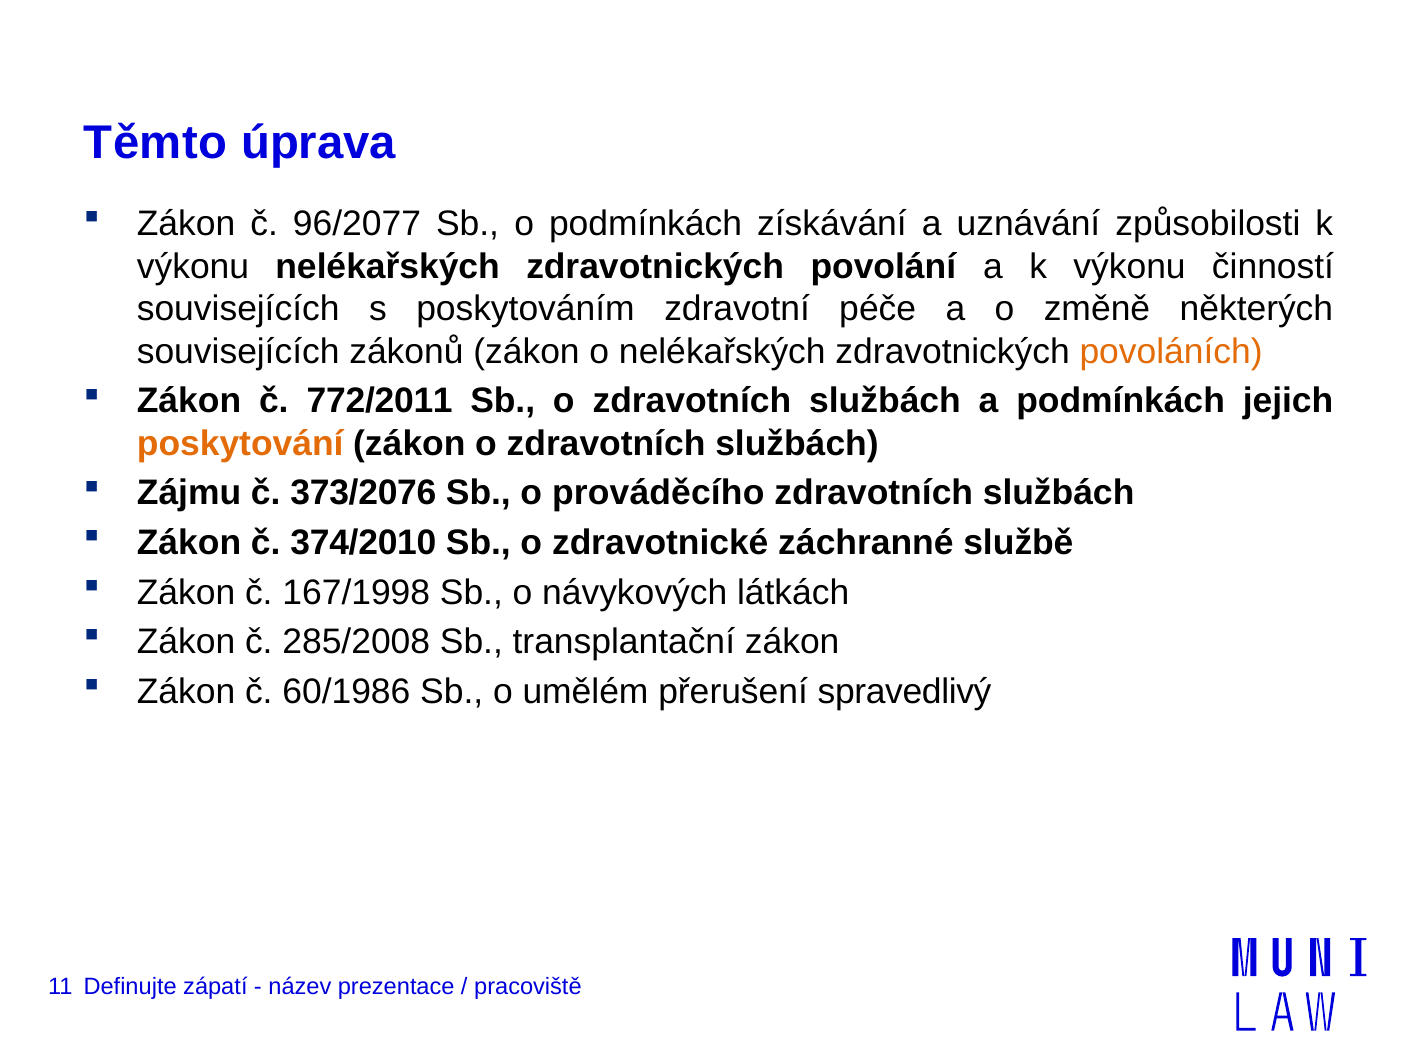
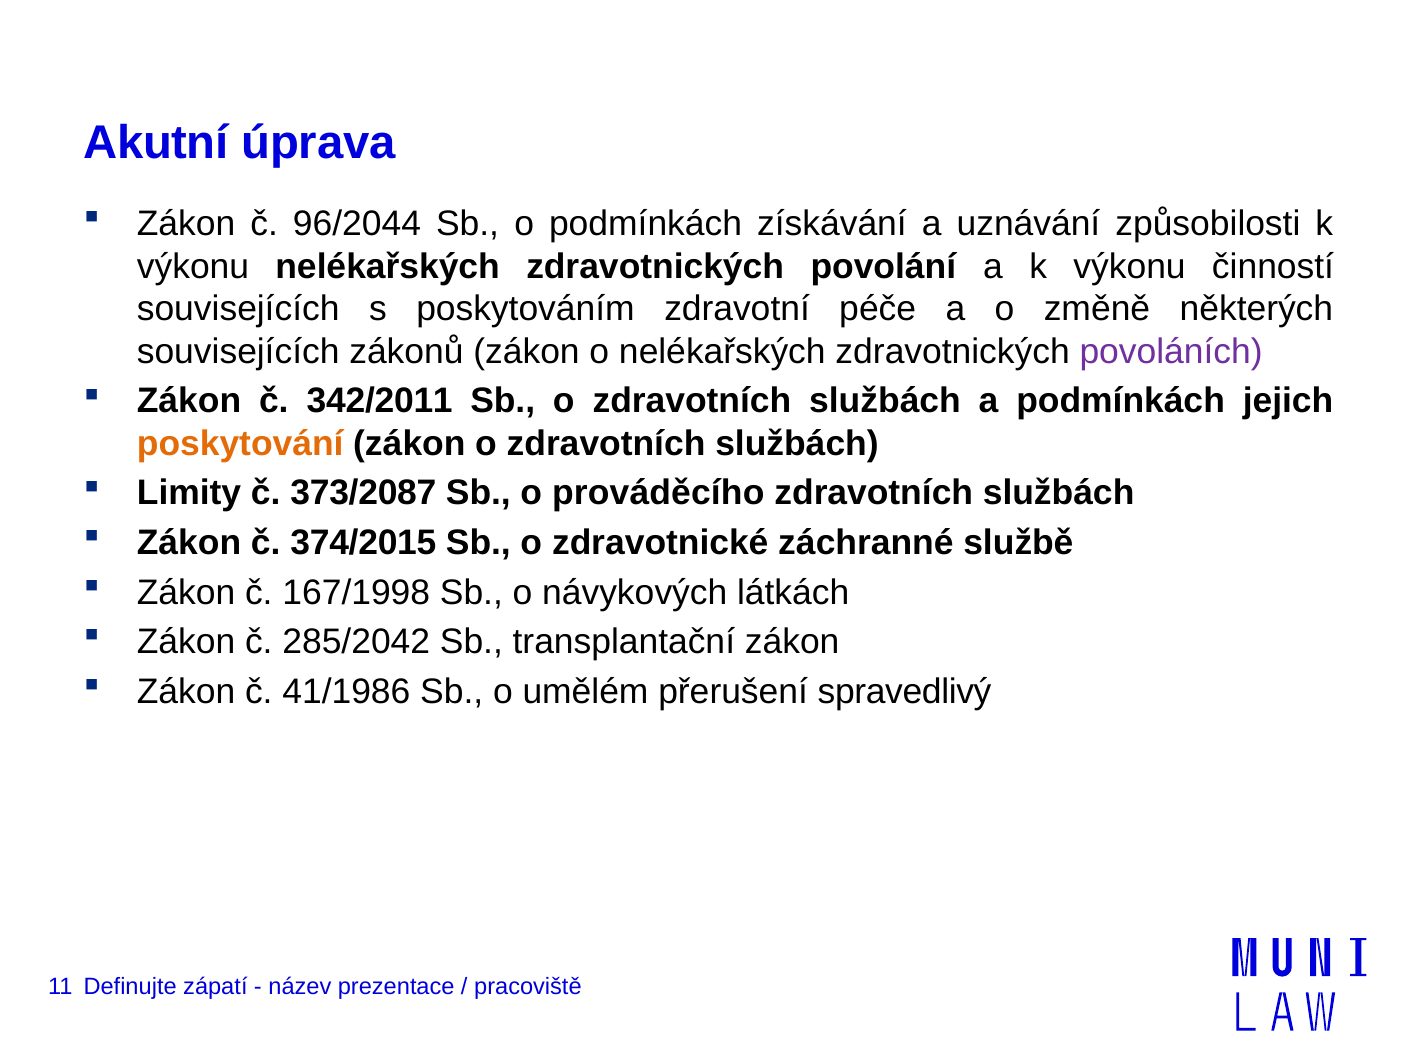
Těmto: Těmto -> Akutní
96/2077: 96/2077 -> 96/2044
povoláních colour: orange -> purple
772/2011: 772/2011 -> 342/2011
Zájmu: Zájmu -> Limity
373/2076: 373/2076 -> 373/2087
374/2010: 374/2010 -> 374/2015
285/2008: 285/2008 -> 285/2042
60/1986: 60/1986 -> 41/1986
